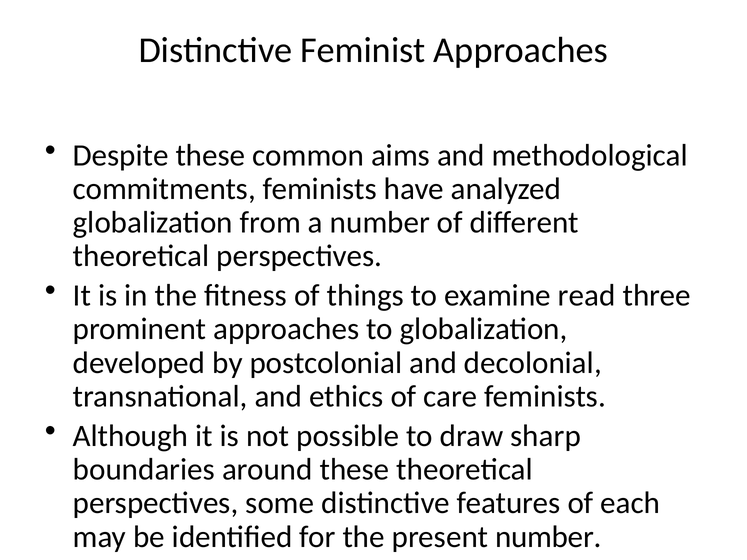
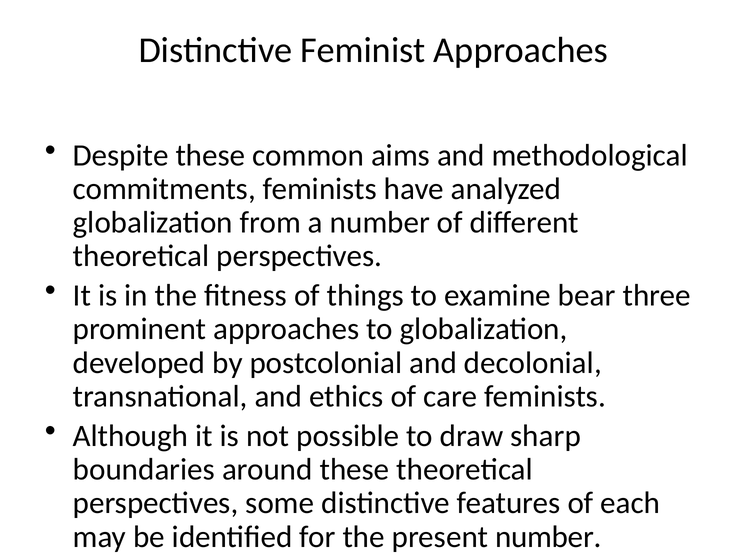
read: read -> bear
